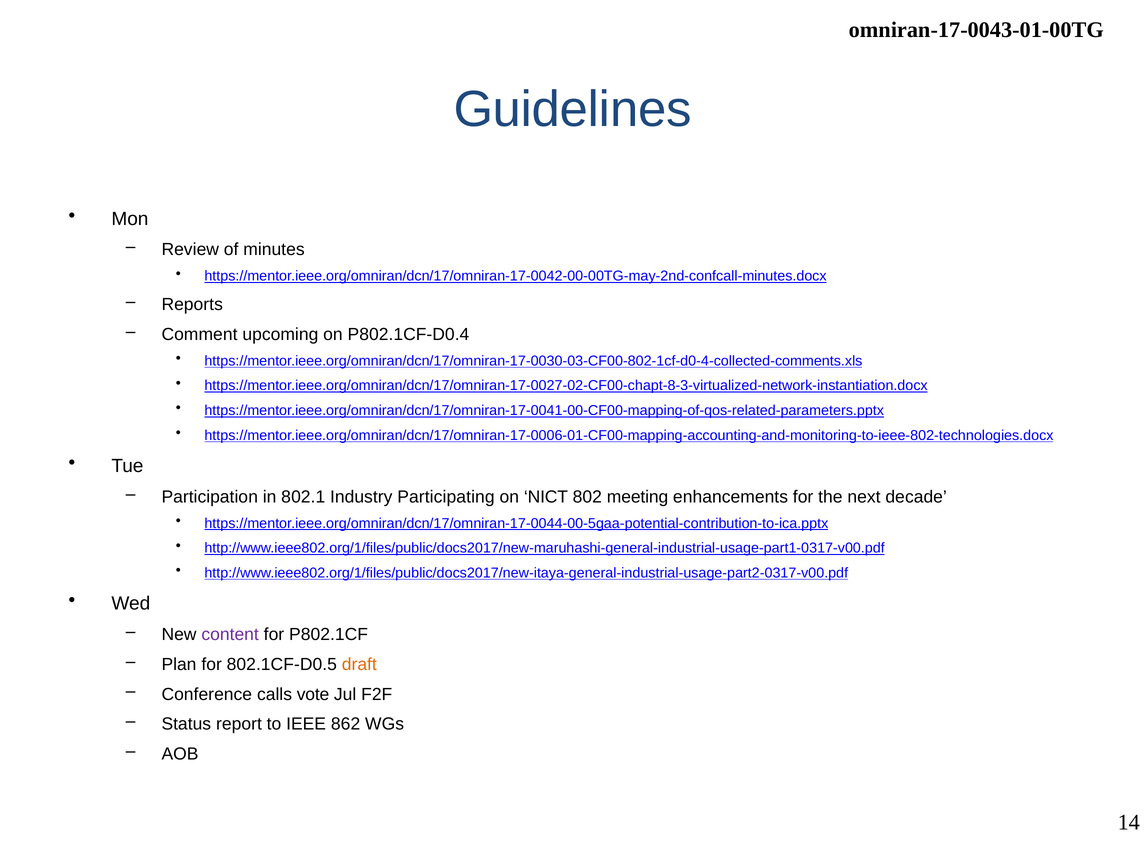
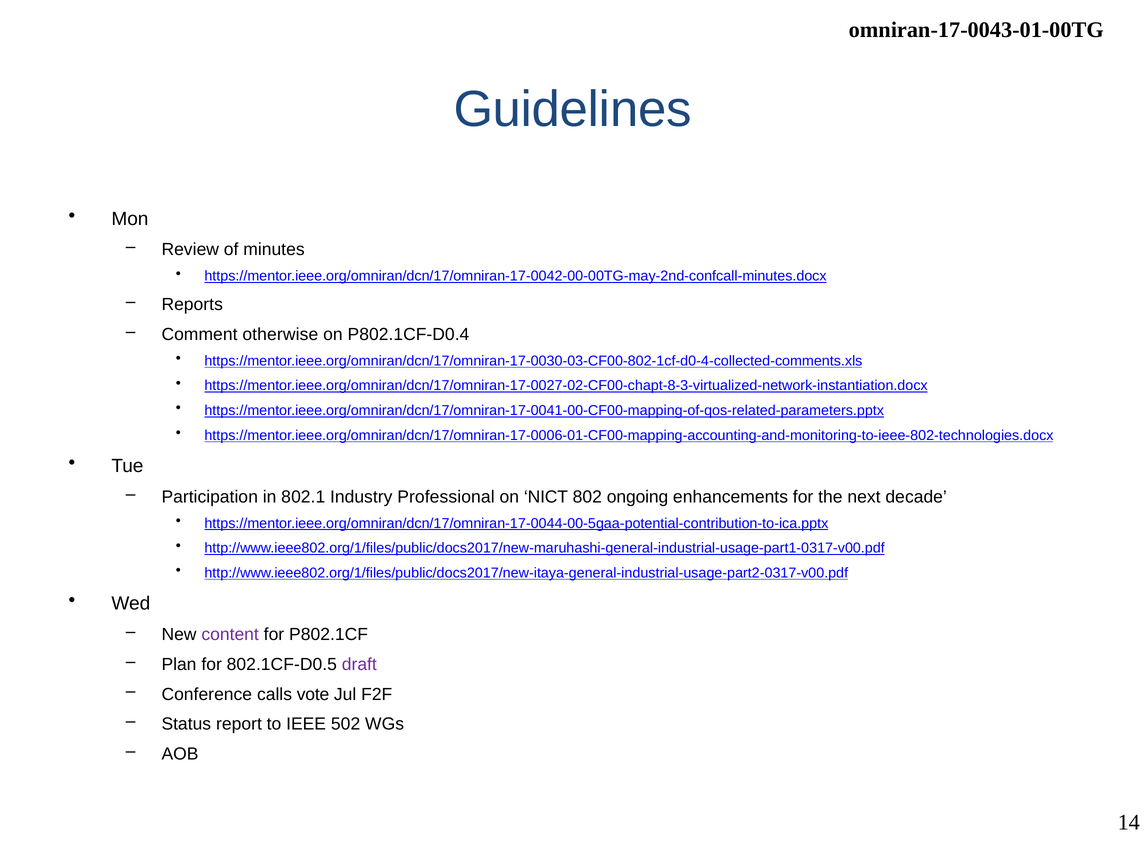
upcoming: upcoming -> otherwise
Participating: Participating -> Professional
meeting: meeting -> ongoing
draft colour: orange -> purple
862: 862 -> 502
